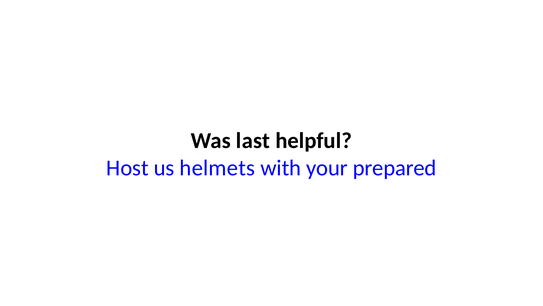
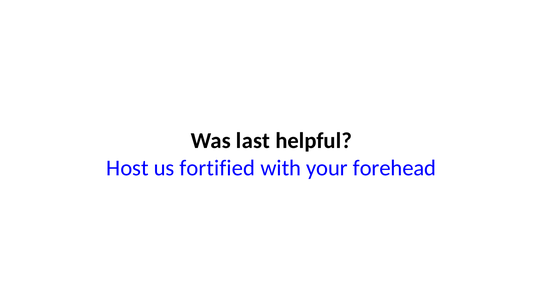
helmets: helmets -> fortified
prepared: prepared -> forehead
